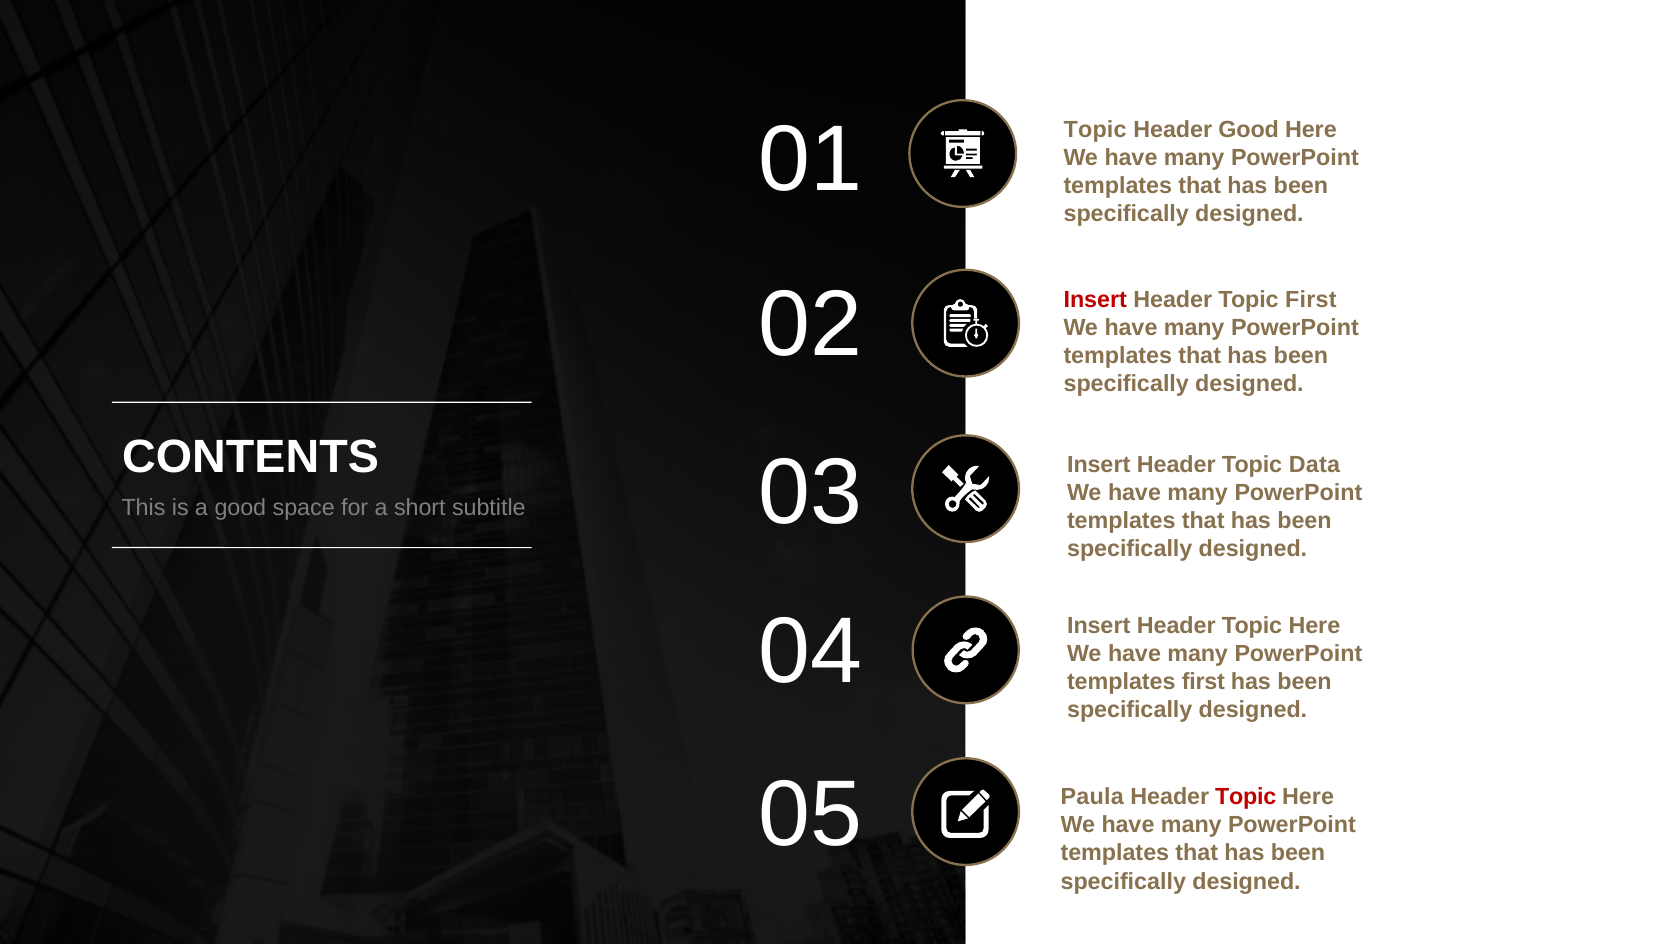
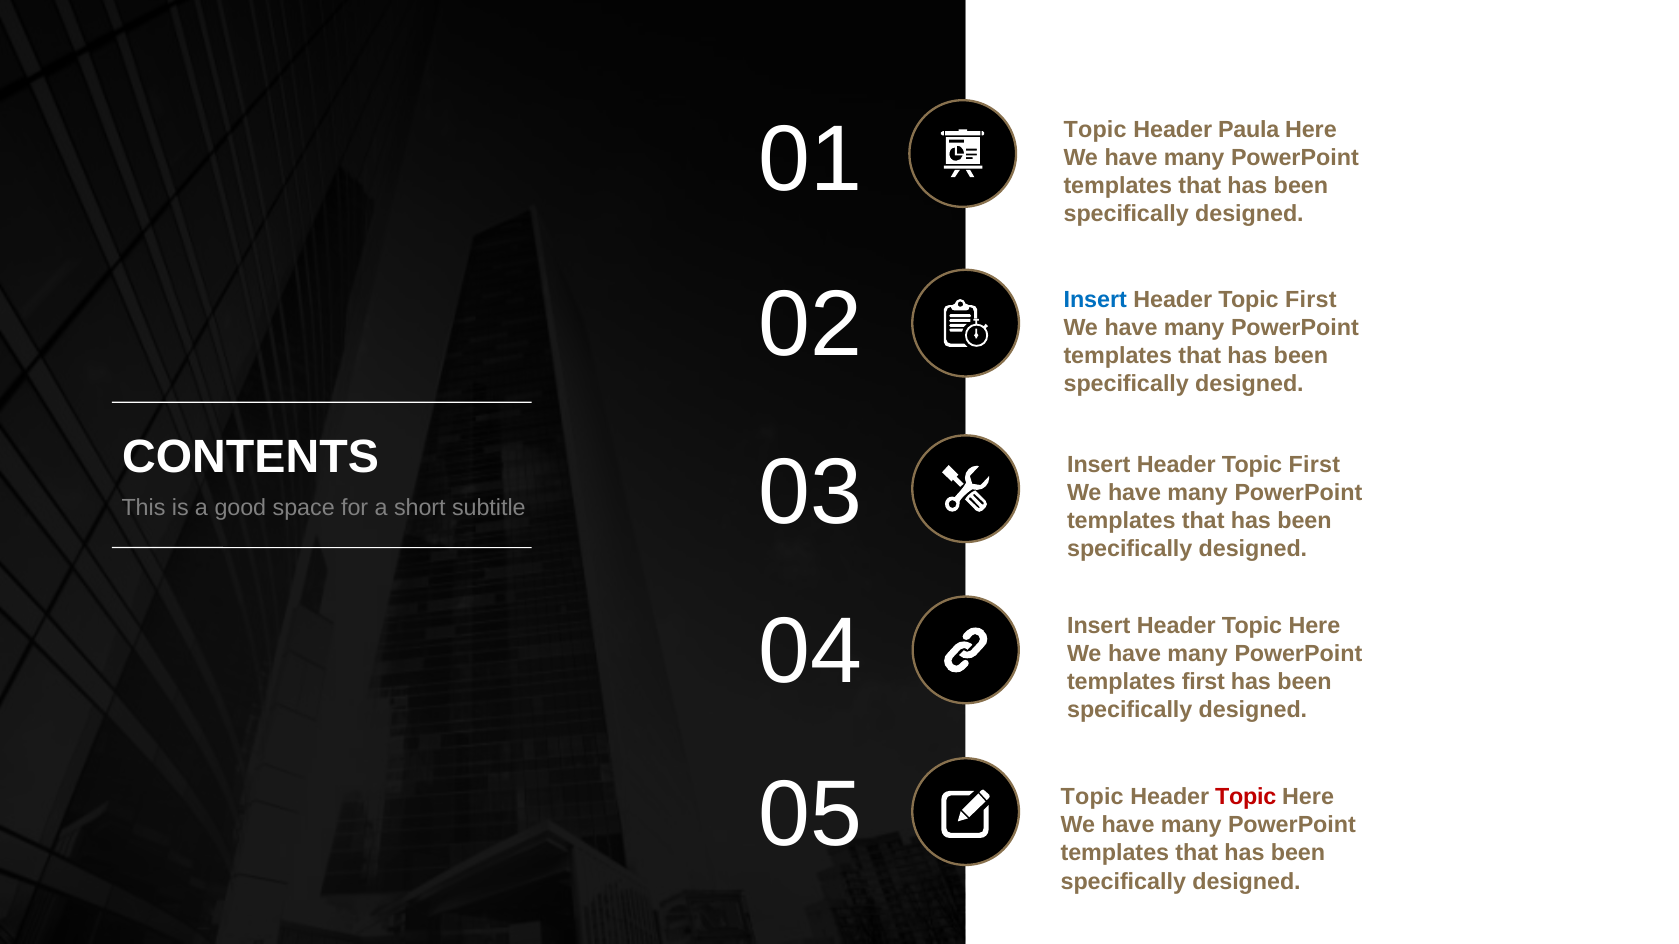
Header Good: Good -> Paula
Insert at (1095, 299) colour: red -> blue
Data at (1314, 465): Data -> First
Paula at (1092, 797): Paula -> Topic
